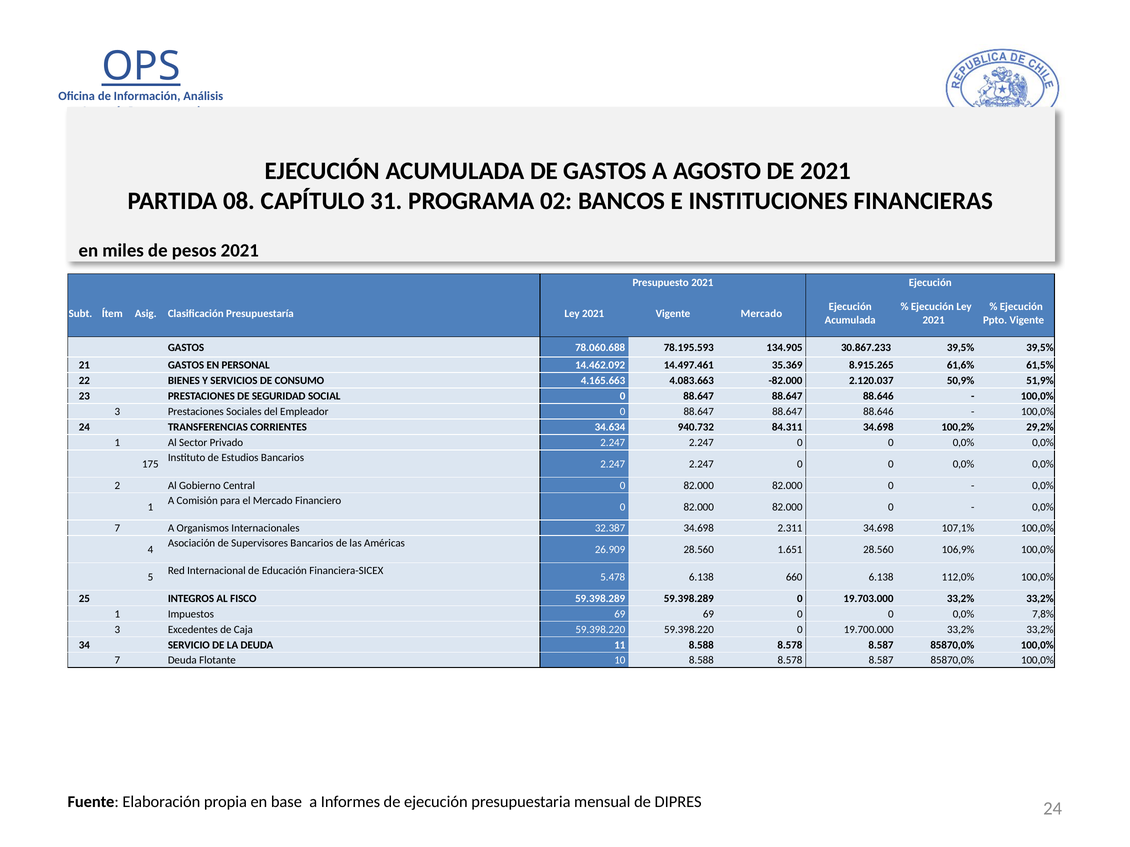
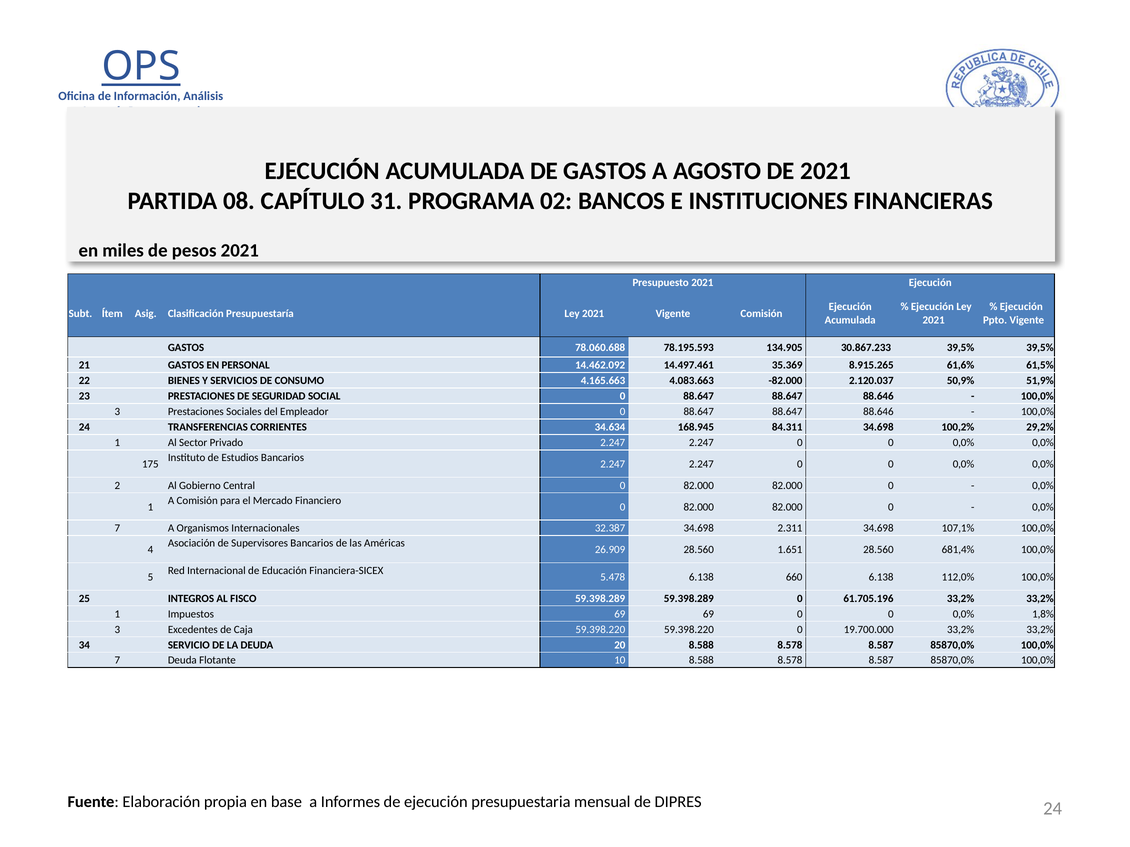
Vigente Mercado: Mercado -> Comisión
940.732: 940.732 -> 168.945
106,9%: 106,9% -> 681,4%
19.703.000: 19.703.000 -> 61.705.196
7,8%: 7,8% -> 1,8%
11: 11 -> 20
